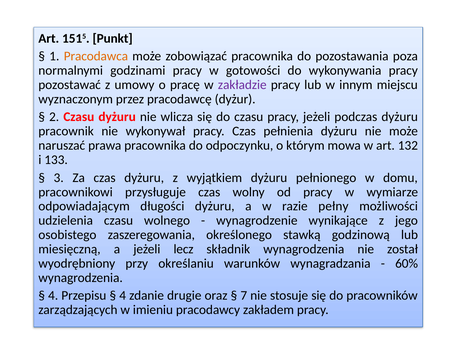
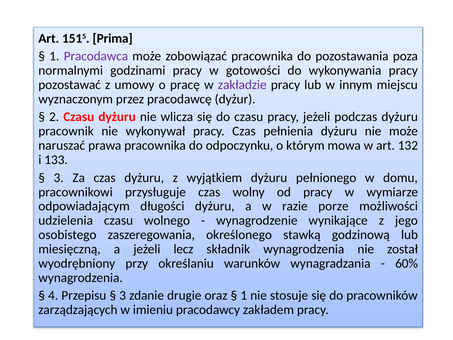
Punkt: Punkt -> Prima
Pracodawca colour: orange -> purple
pełny: pełny -> porze
4 at (123, 295): 4 -> 3
7 at (244, 295): 7 -> 1
